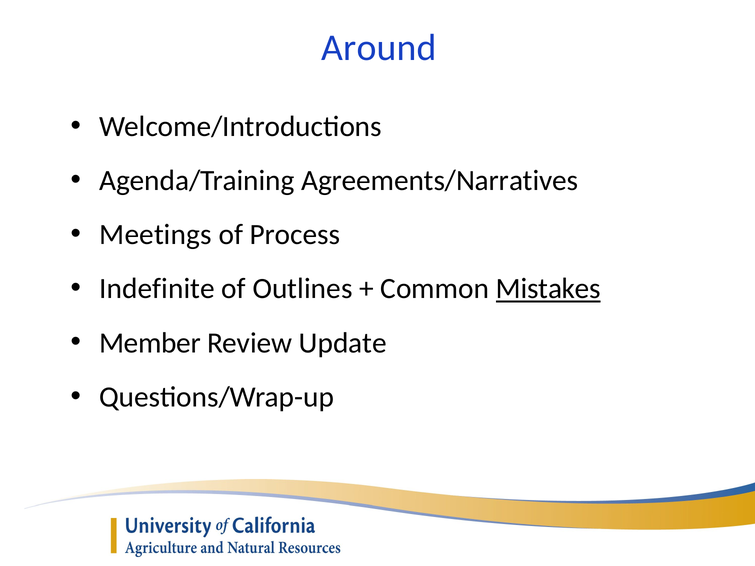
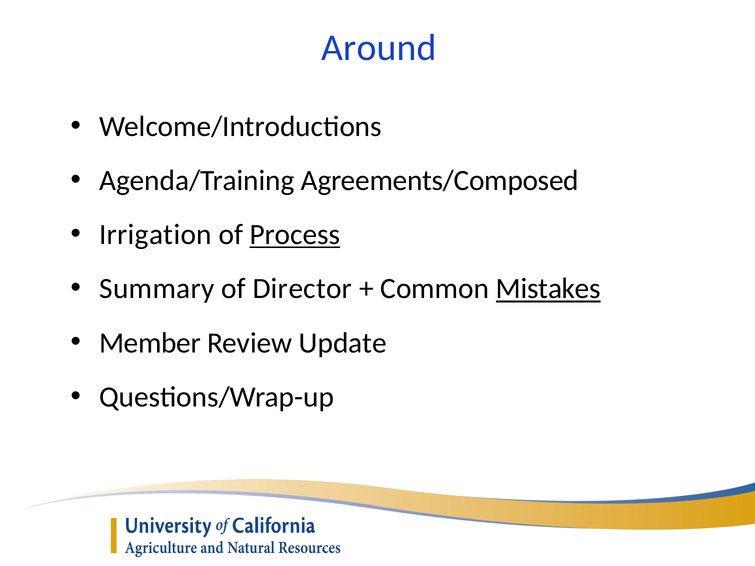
Agreements/Narratives: Agreements/Narratives -> Agreements/Composed
Meetings: Meetings -> Irrigation
Process underline: none -> present
Indefinite: Indefinite -> Summary
Outlines: Outlines -> Director
